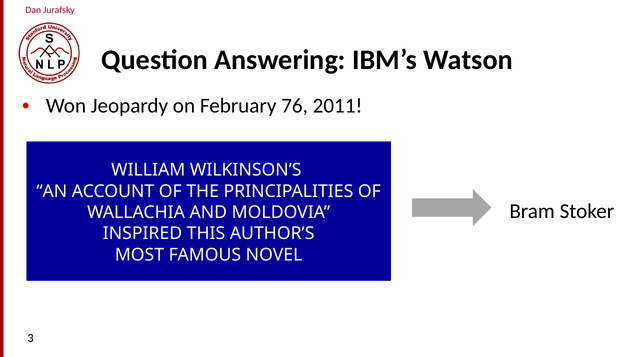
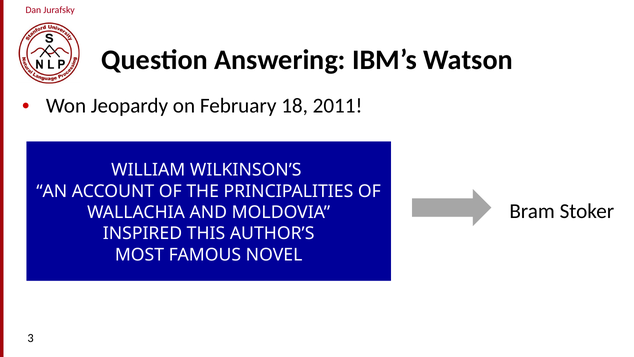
76: 76 -> 18
